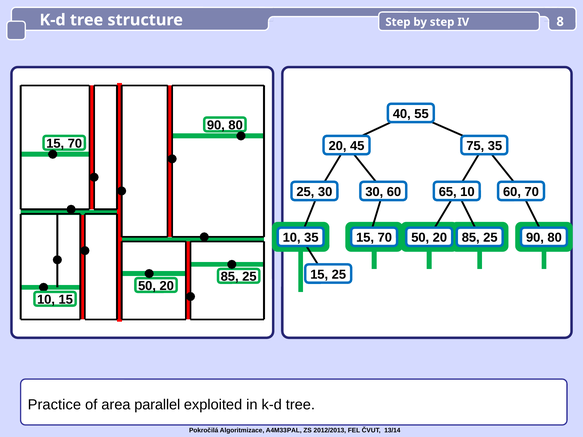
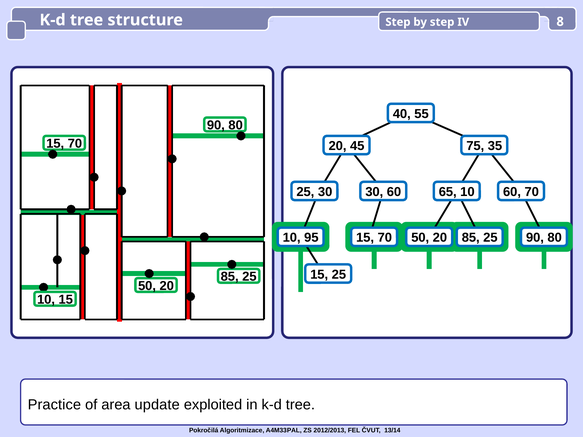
10 35: 35 -> 95
parallel: parallel -> update
